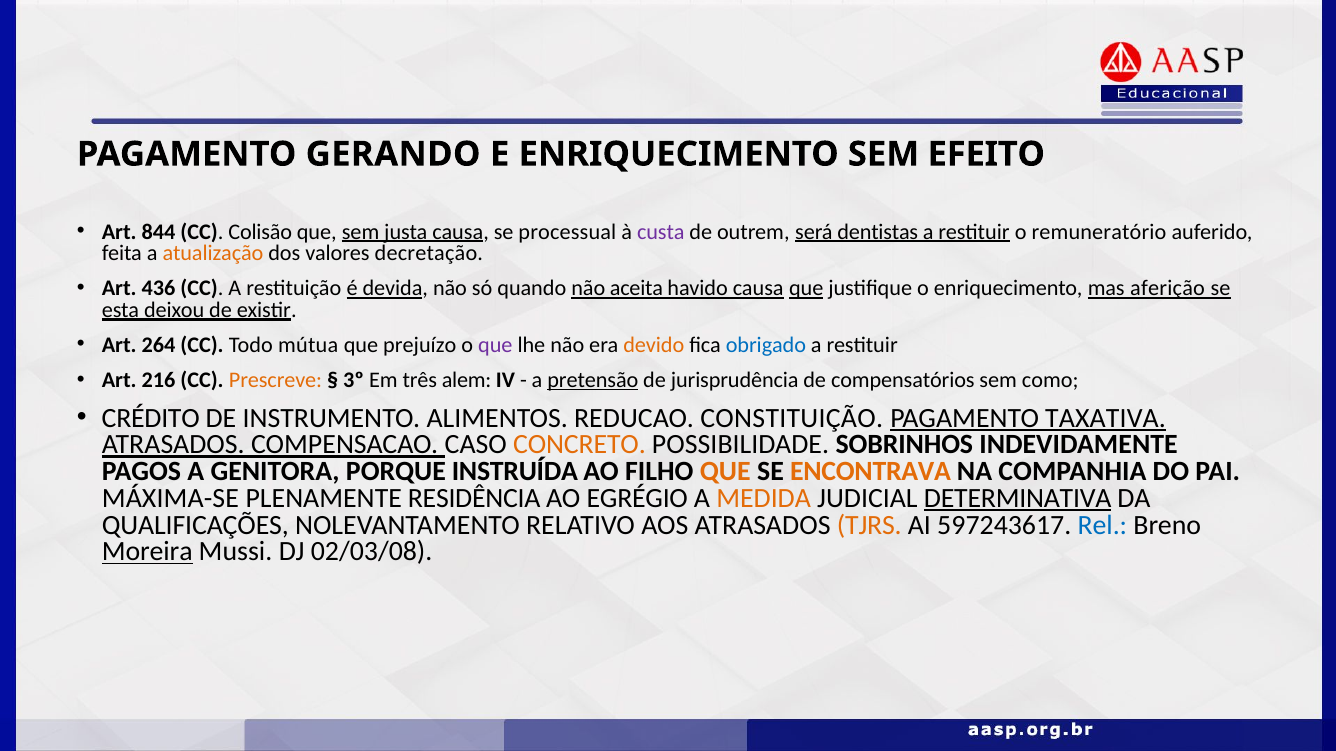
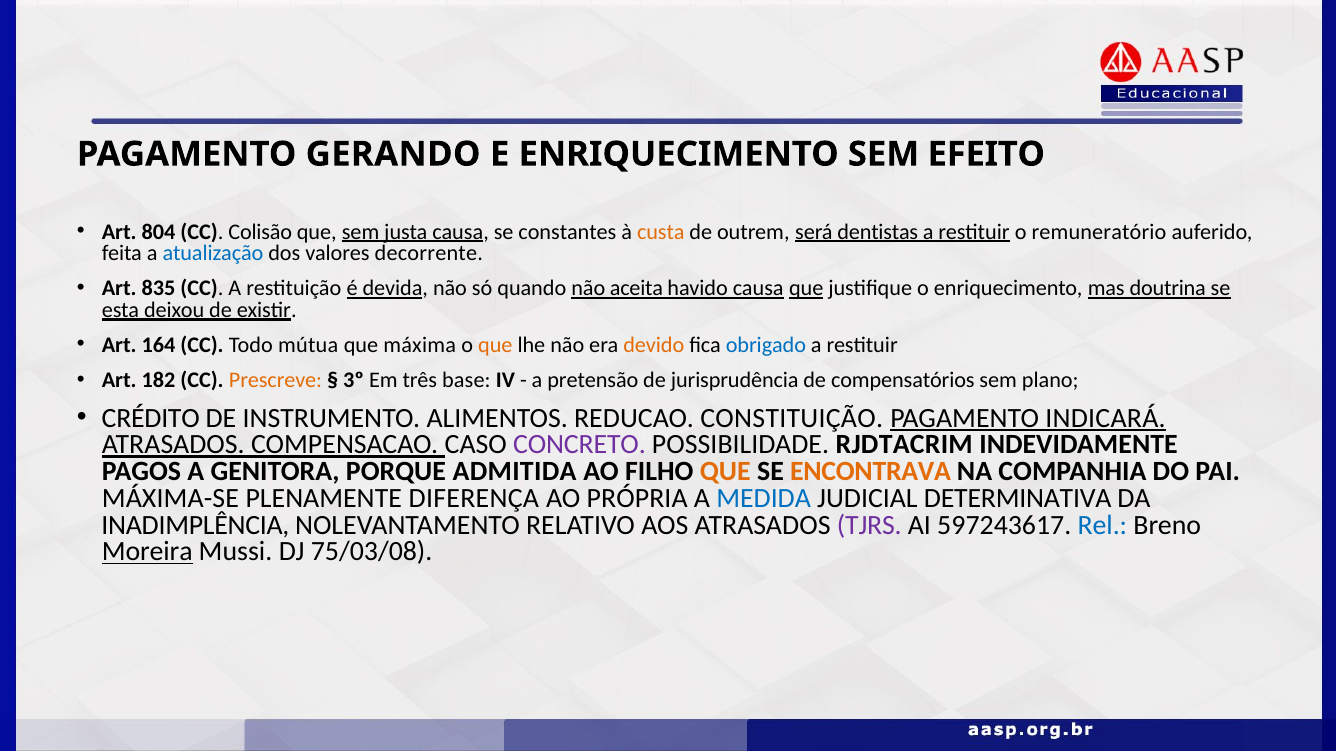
844: 844 -> 804
processual: processual -> constantes
custa colour: purple -> orange
atualização colour: orange -> blue
decretação: decretação -> decorrente
436: 436 -> 835
aferição: aferição -> doutrina
264: 264 -> 164
prejuízo: prejuízo -> máxima
que at (495, 345) colour: purple -> orange
216: 216 -> 182
alem: alem -> base
pretensão underline: present -> none
como: como -> plano
TAXATIVA: TAXATIVA -> INDICARÁ
CONCRETO colour: orange -> purple
SOBRINHOS: SOBRINHOS -> RJDTACRIM
INSTRUÍDA: INSTRUÍDA -> ADMITIDA
RESIDÊNCIA: RESIDÊNCIA -> DIFERENÇA
EGRÉGIO: EGRÉGIO -> PRÓPRIA
MEDIDA colour: orange -> blue
DETERMINATIVA underline: present -> none
QUALIFICAÇÕES: QUALIFICAÇÕES -> INADIMPLÊNCIA
TJRS colour: orange -> purple
02/03/08: 02/03/08 -> 75/03/08
